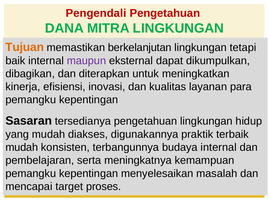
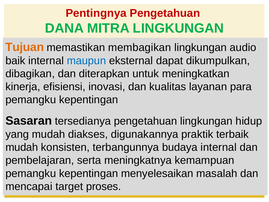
Pengendali: Pengendali -> Pentingnya
berkelanjutan: berkelanjutan -> membagikan
tetapi: tetapi -> audio
maupun colour: purple -> blue
